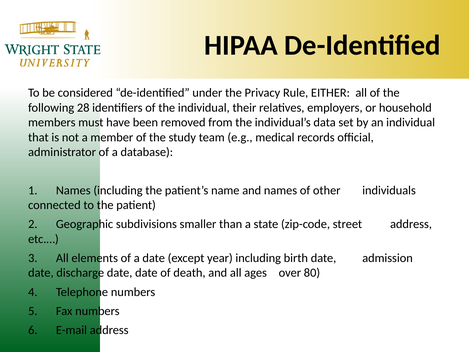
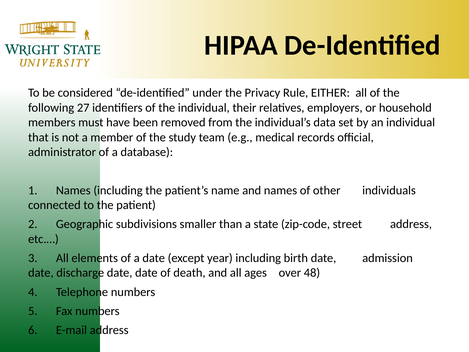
28: 28 -> 27
80: 80 -> 48
